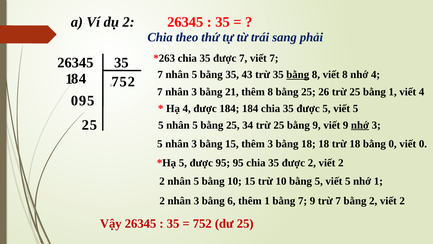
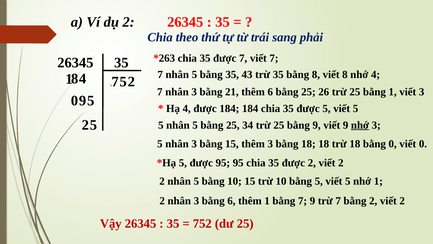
bằng at (298, 75) underline: present -> none
thêm 8: 8 -> 6
viết 4: 4 -> 3
